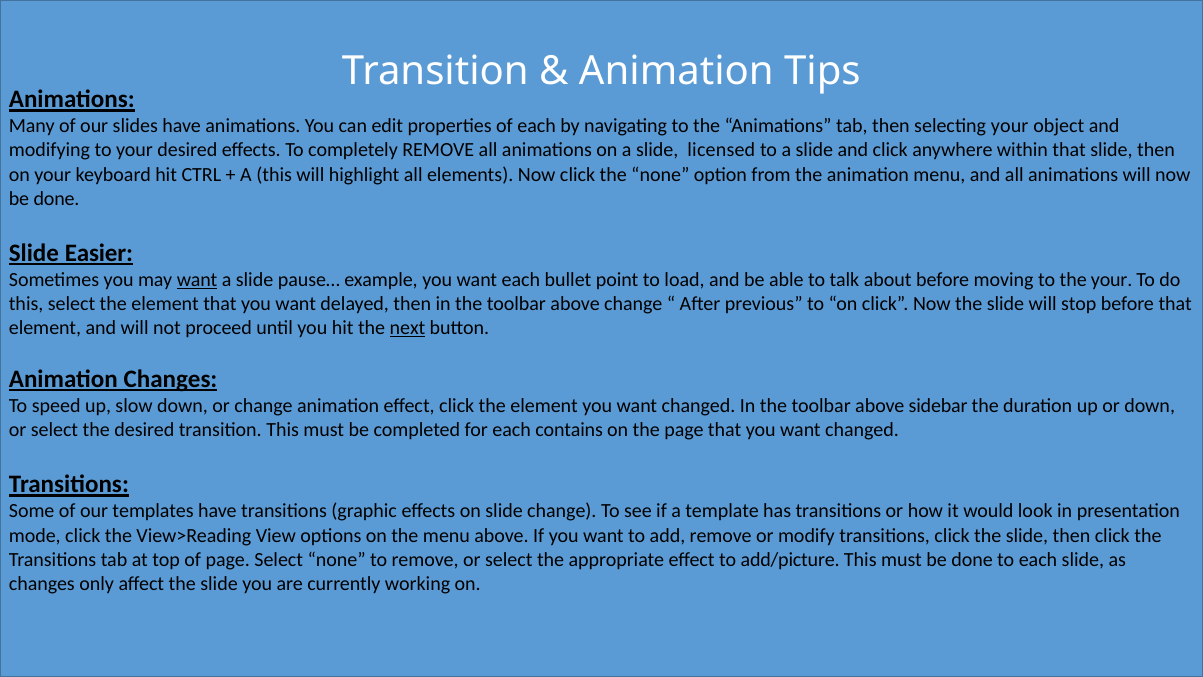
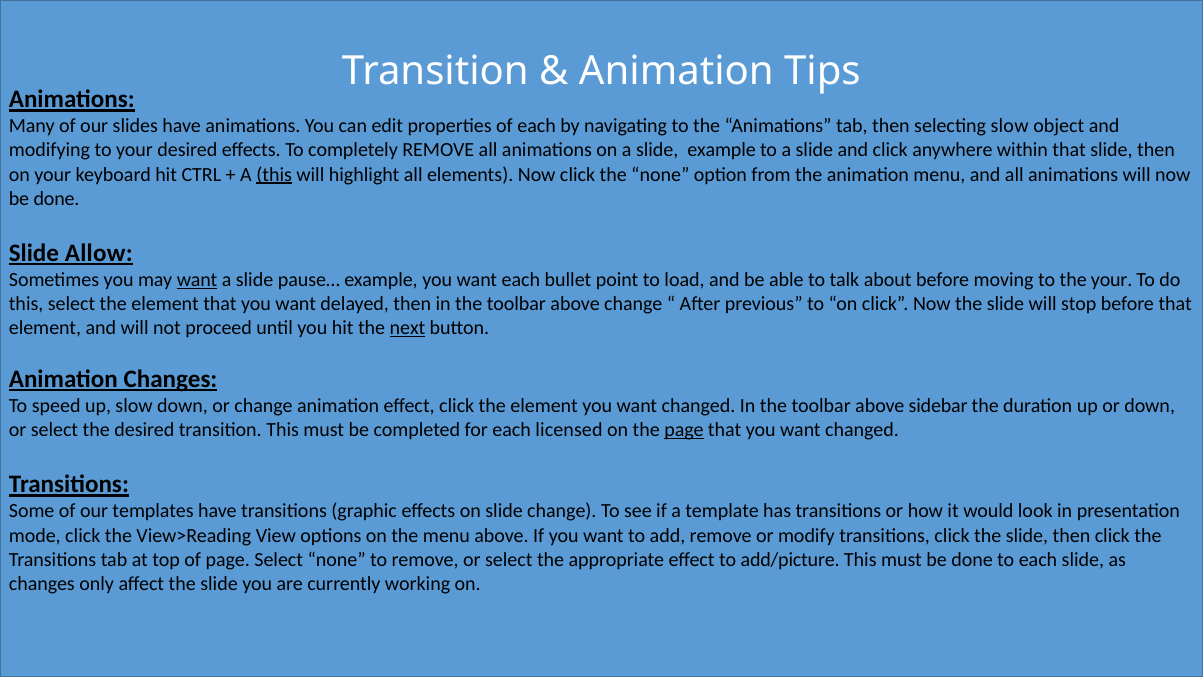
selecting your: your -> slow
slide licensed: licensed -> example
this at (274, 174) underline: none -> present
Easier: Easier -> Allow
contains: contains -> licensed
page at (684, 430) underline: none -> present
